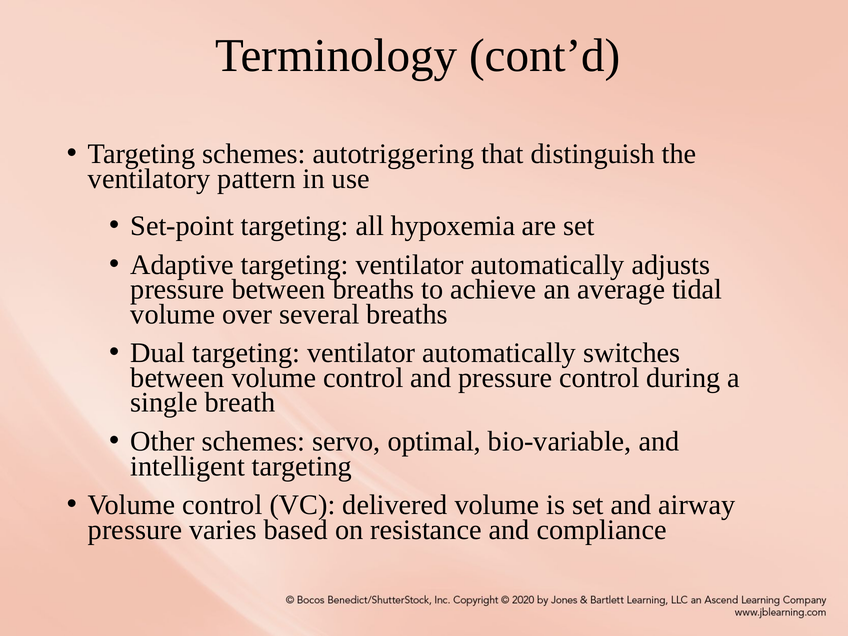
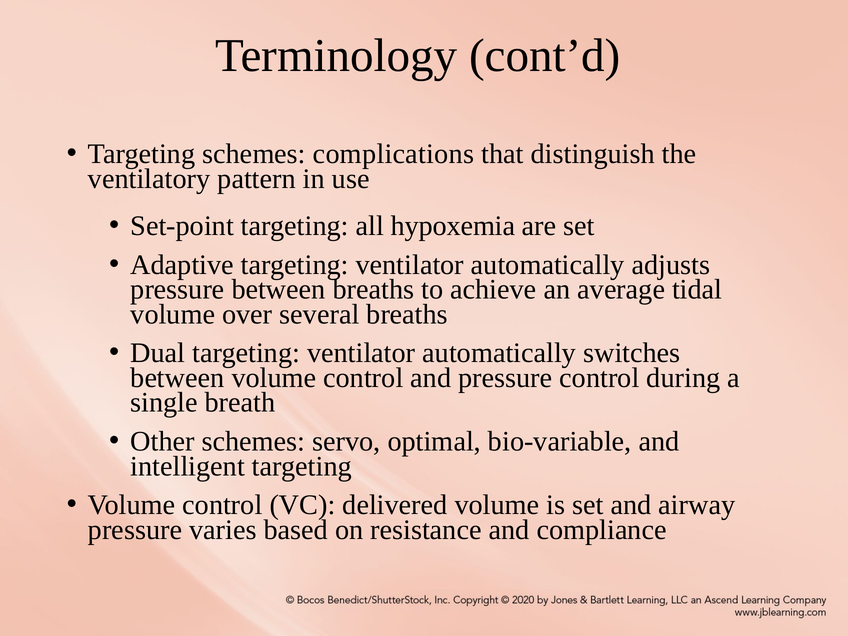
autotriggering: autotriggering -> complications
